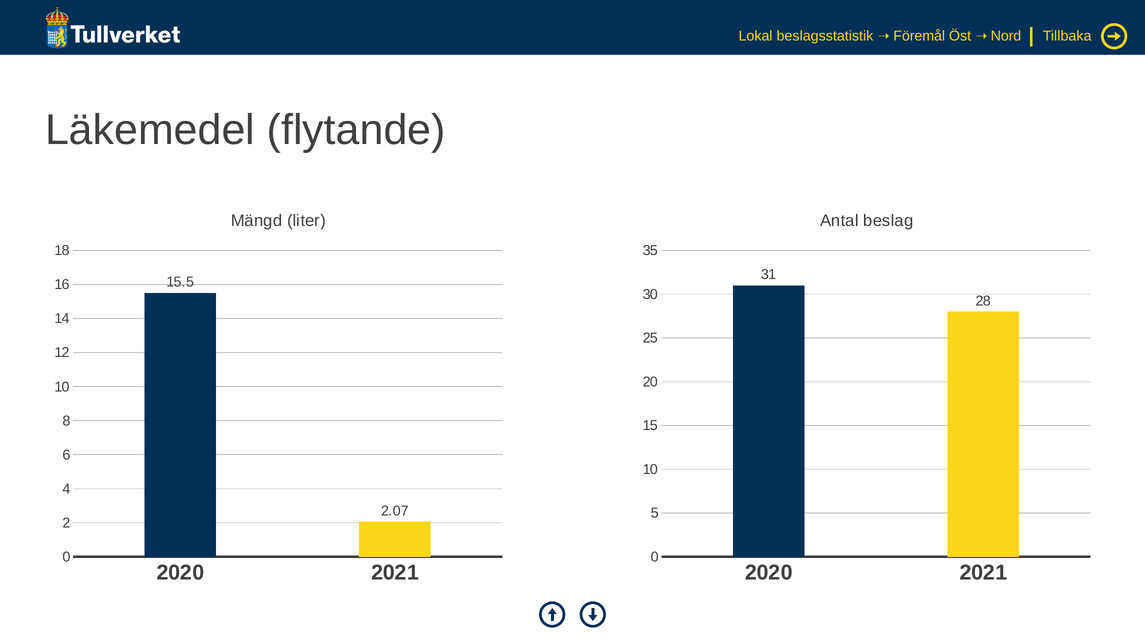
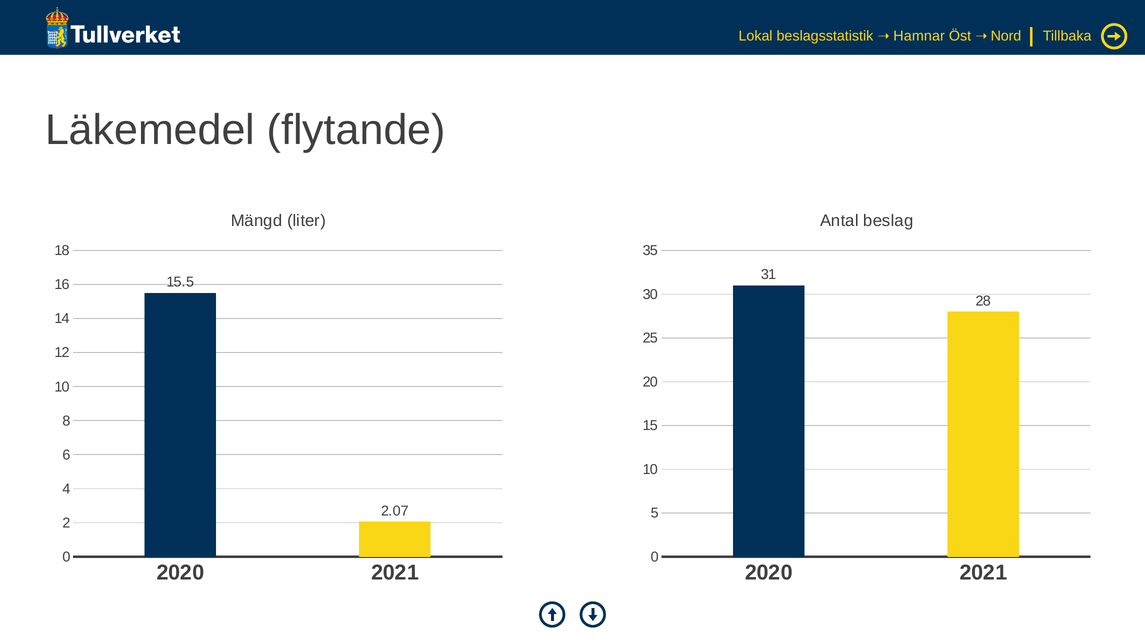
Föremål: Föremål -> Hamnar
